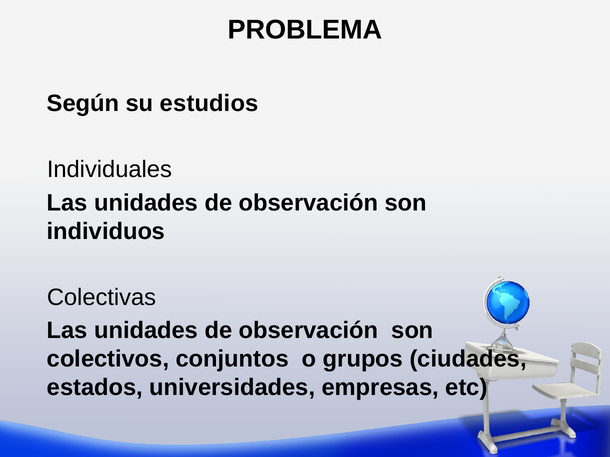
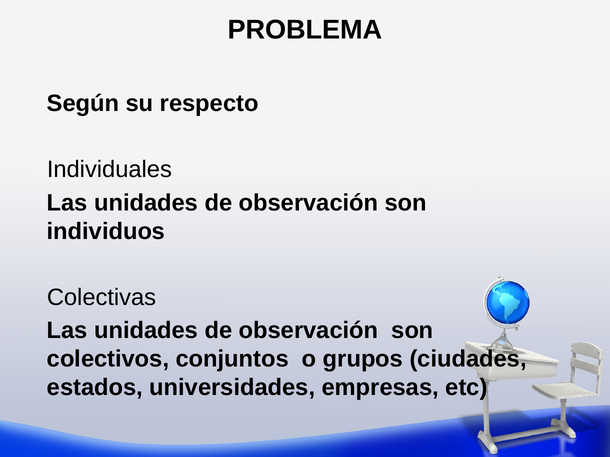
estudios: estudios -> respecto
